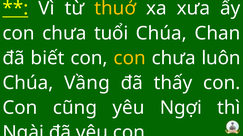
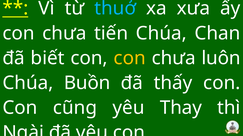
thuở colour: yellow -> light blue
tuổi: tuổi -> tiến
Vầng: Vầng -> Buồn
Ngợi: Ngợi -> Thay
